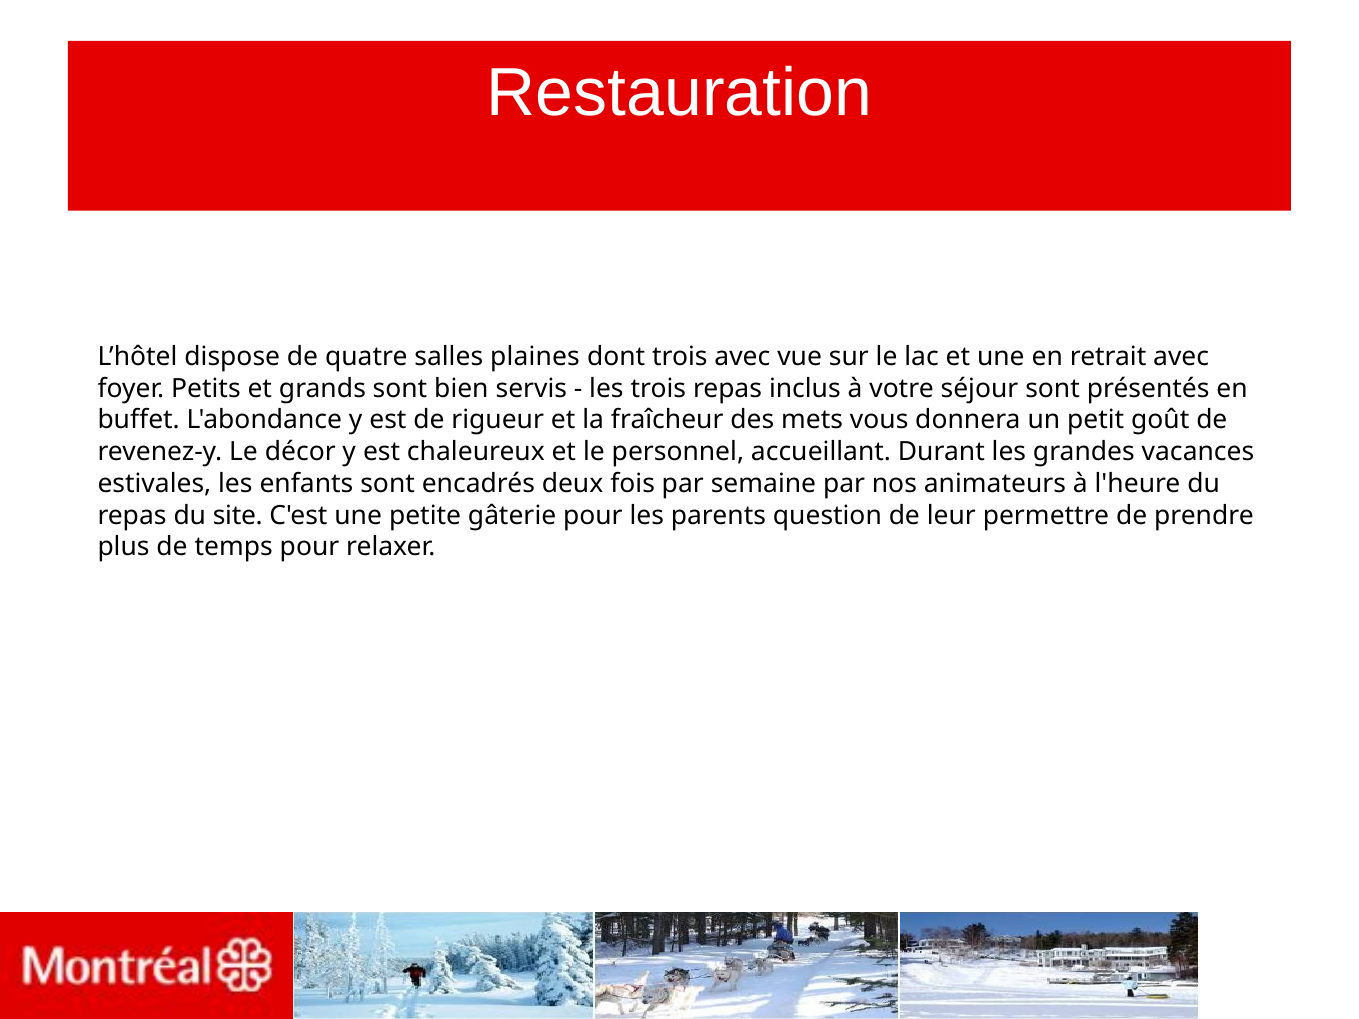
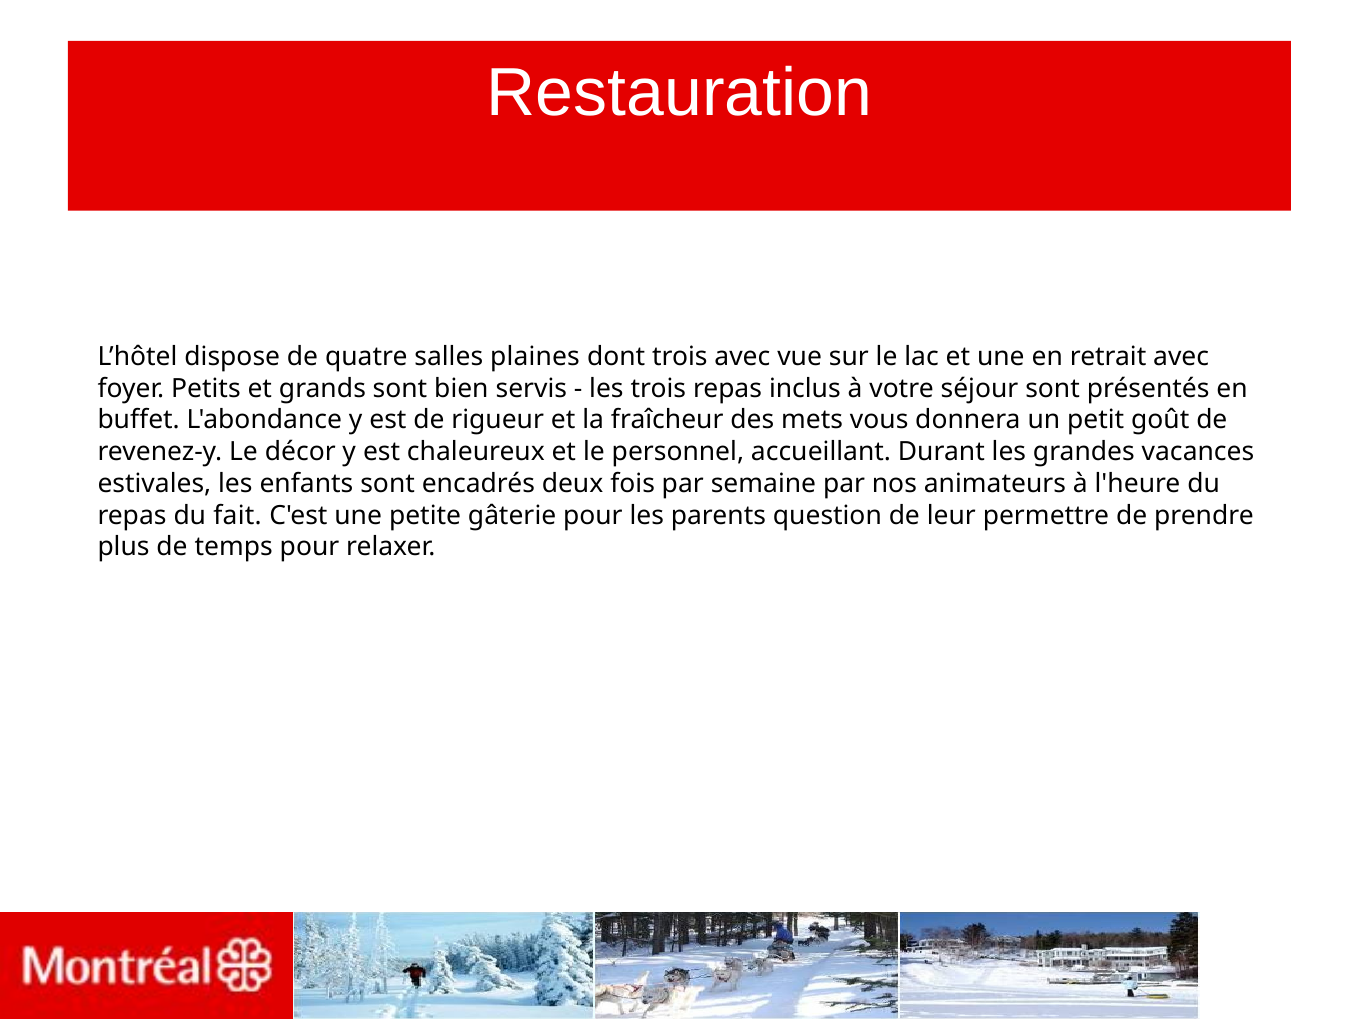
site: site -> fait
